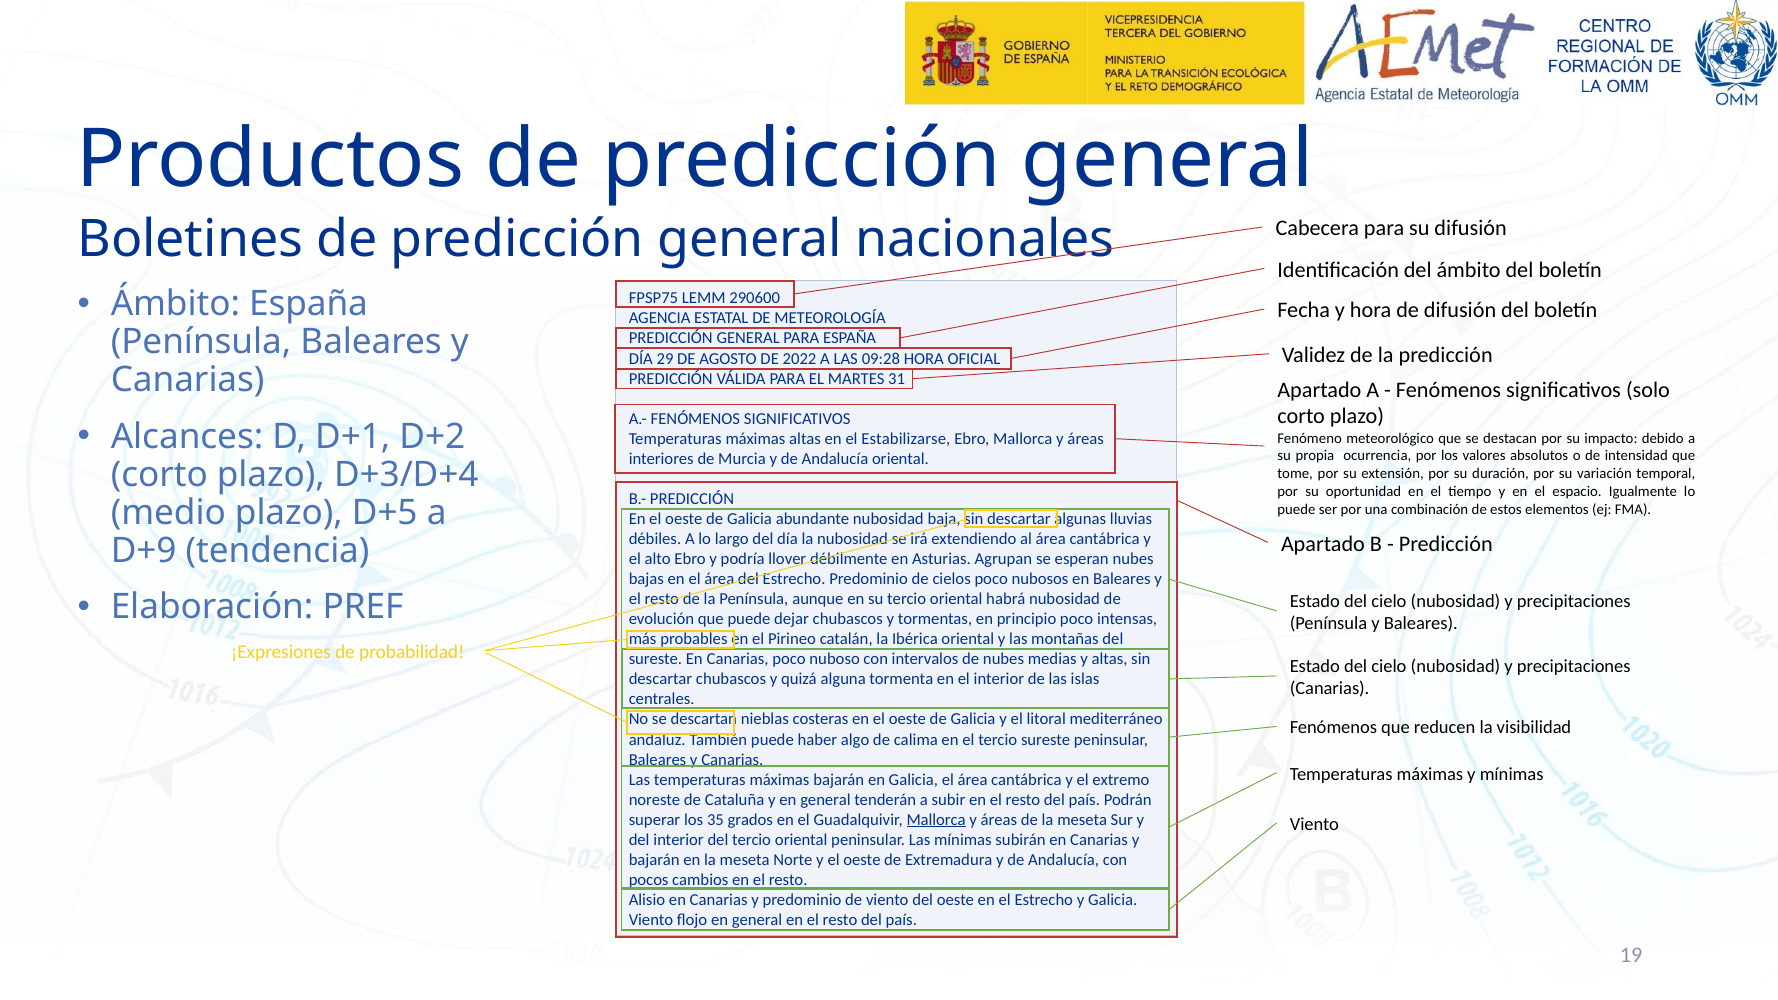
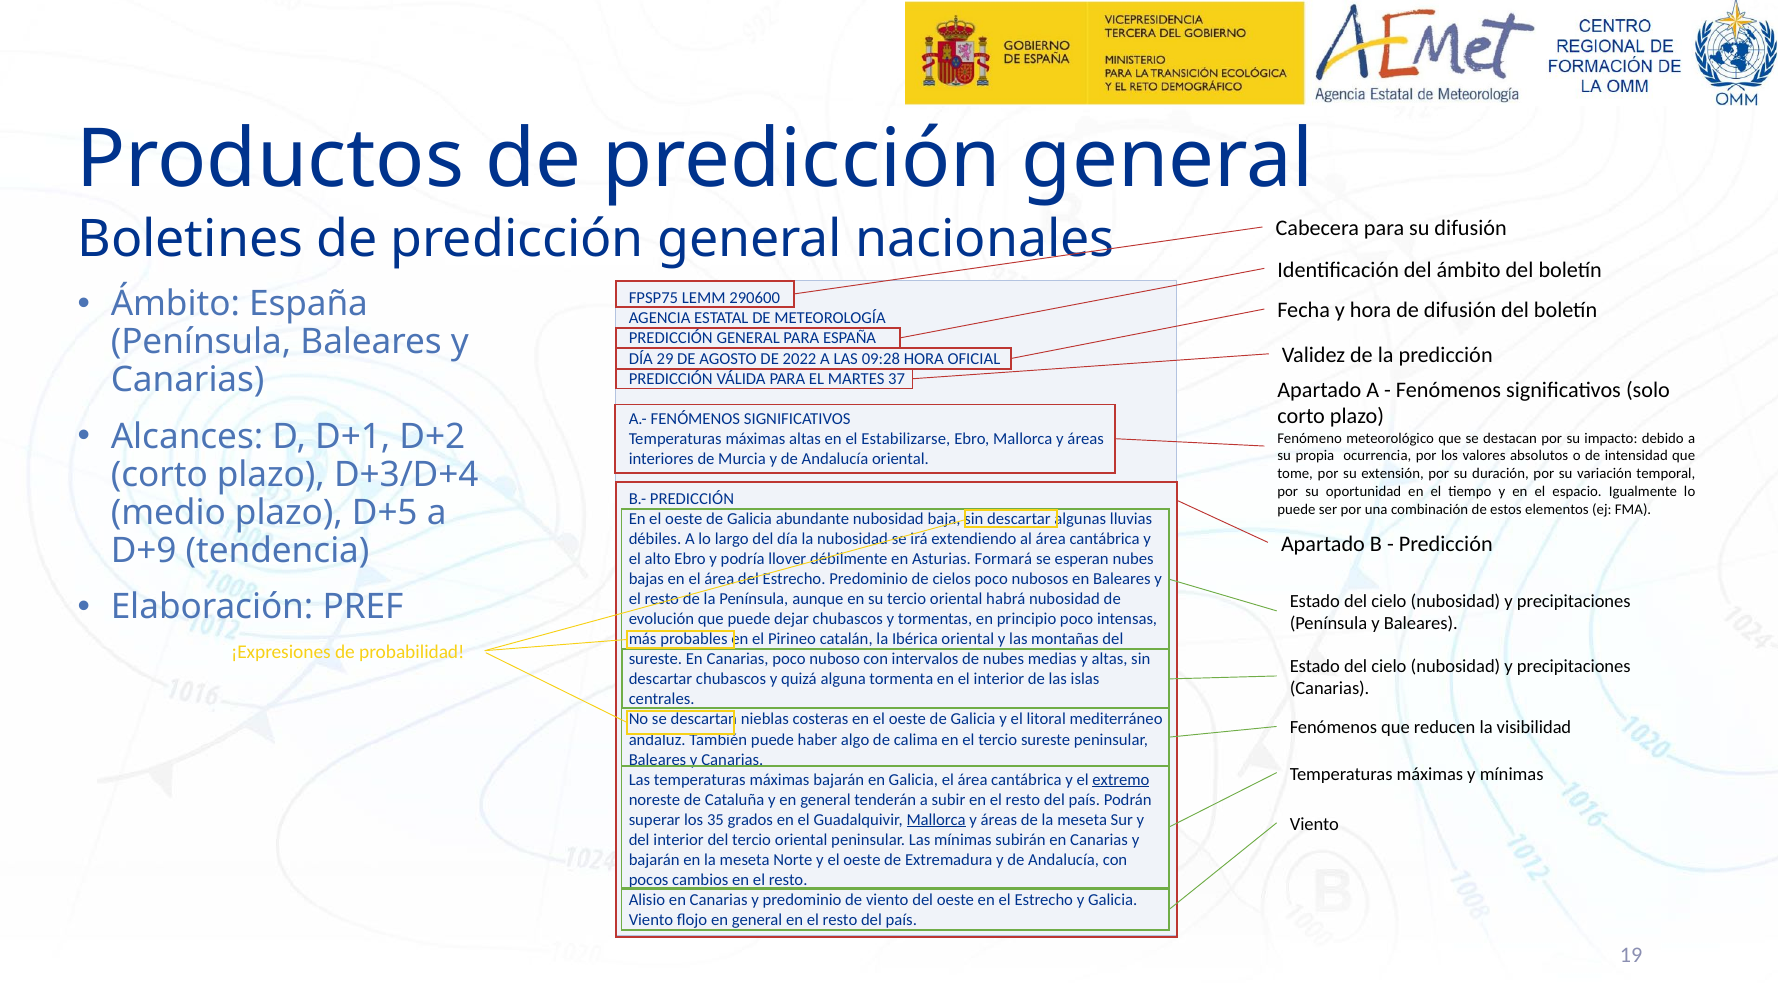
31: 31 -> 37
Agrupan: Agrupan -> Formará
extremo underline: none -> present
